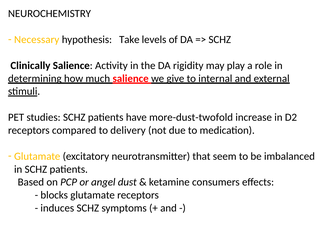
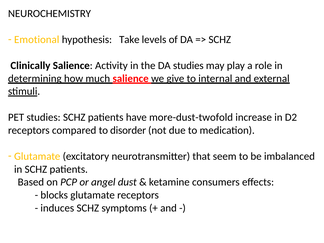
Necessary: Necessary -> Emotional
DA rigidity: rigidity -> studies
delivery: delivery -> disorder
